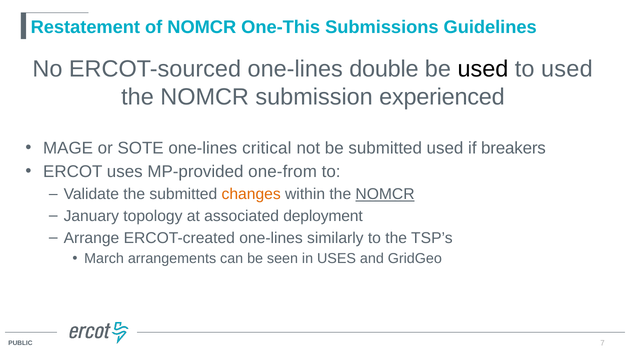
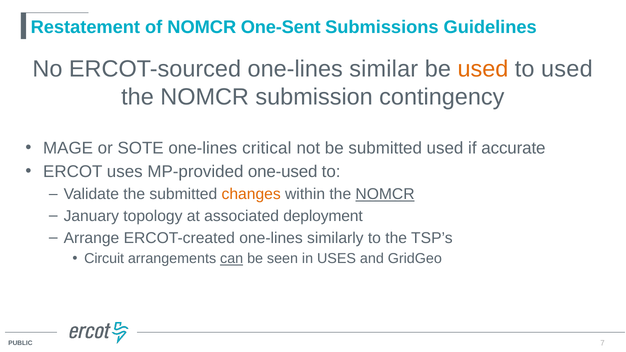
One-This: One-This -> One-Sent
double: double -> similar
used at (483, 69) colour: black -> orange
experienced: experienced -> contingency
breakers: breakers -> accurate
one-from: one-from -> one-used
March: March -> Circuit
can underline: none -> present
